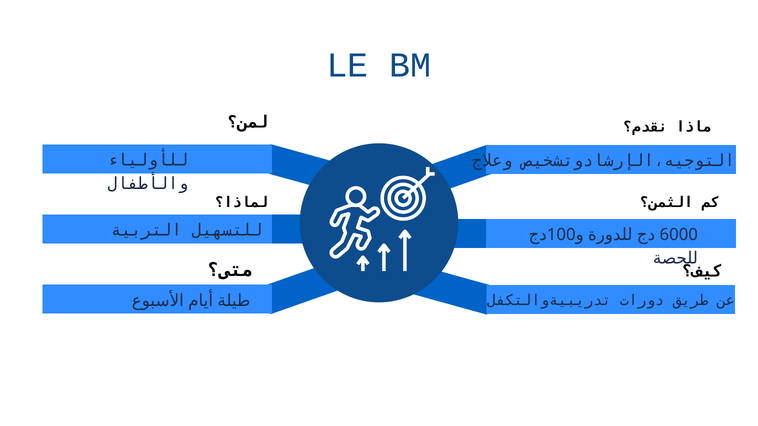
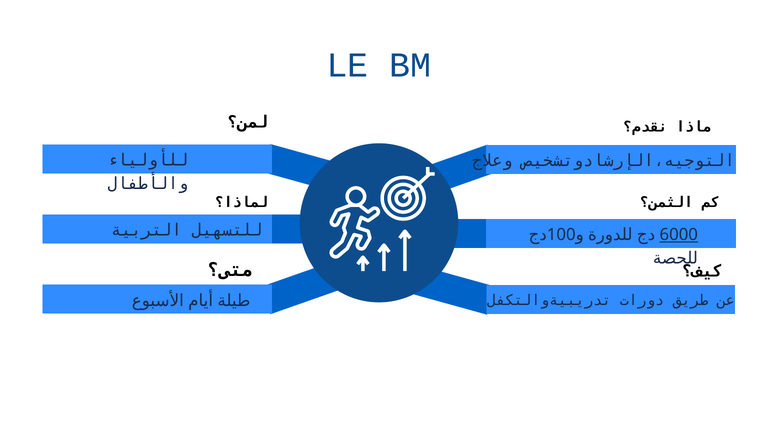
6000 underline: none -> present
